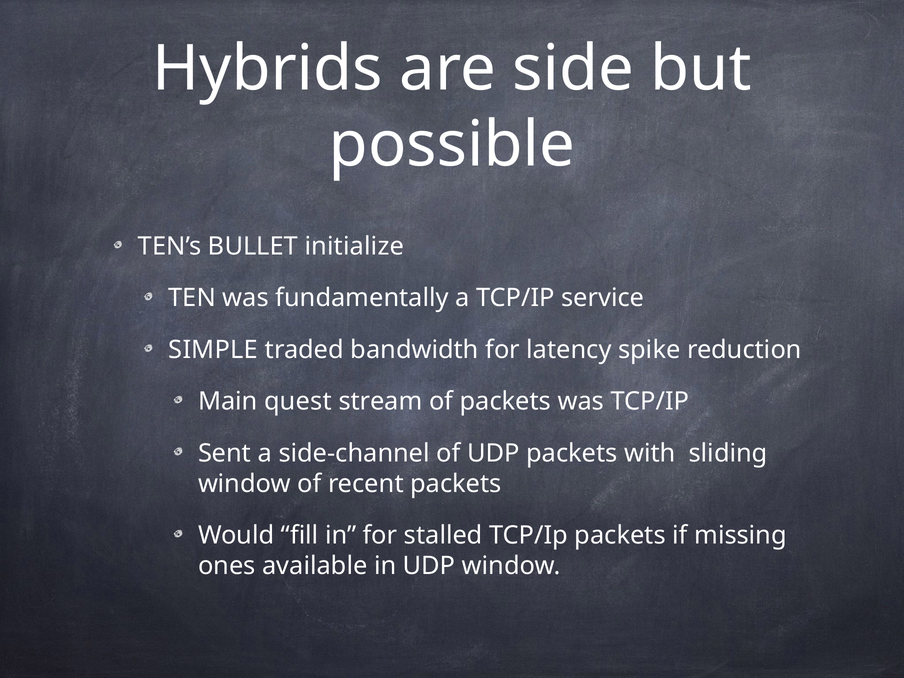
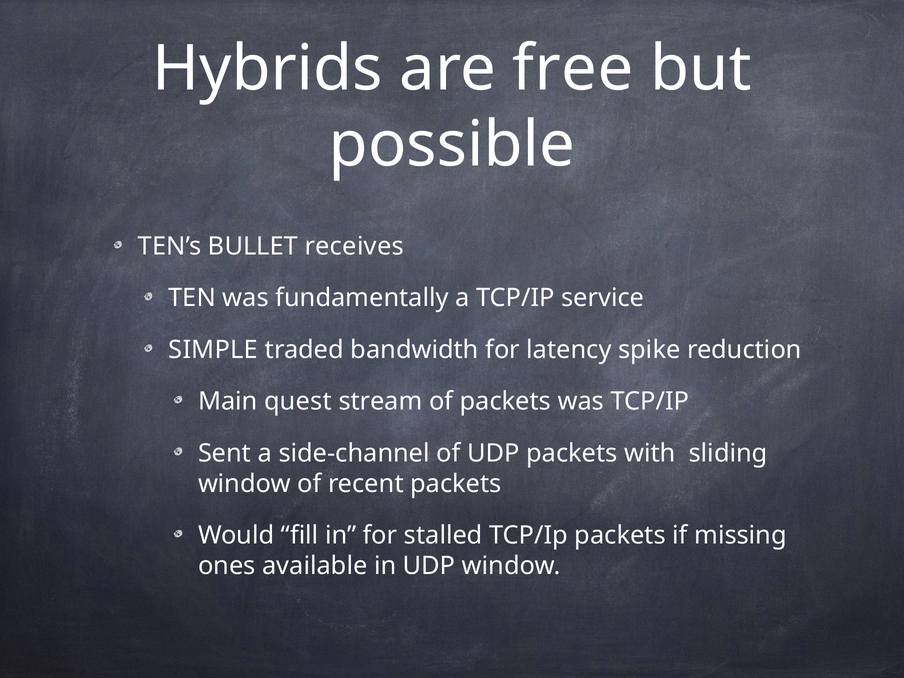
side: side -> free
initialize: initialize -> receives
